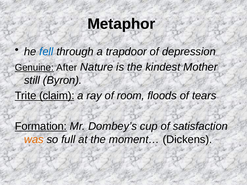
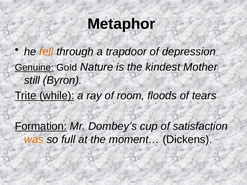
fell colour: blue -> orange
After: After -> Gold
claim: claim -> while
